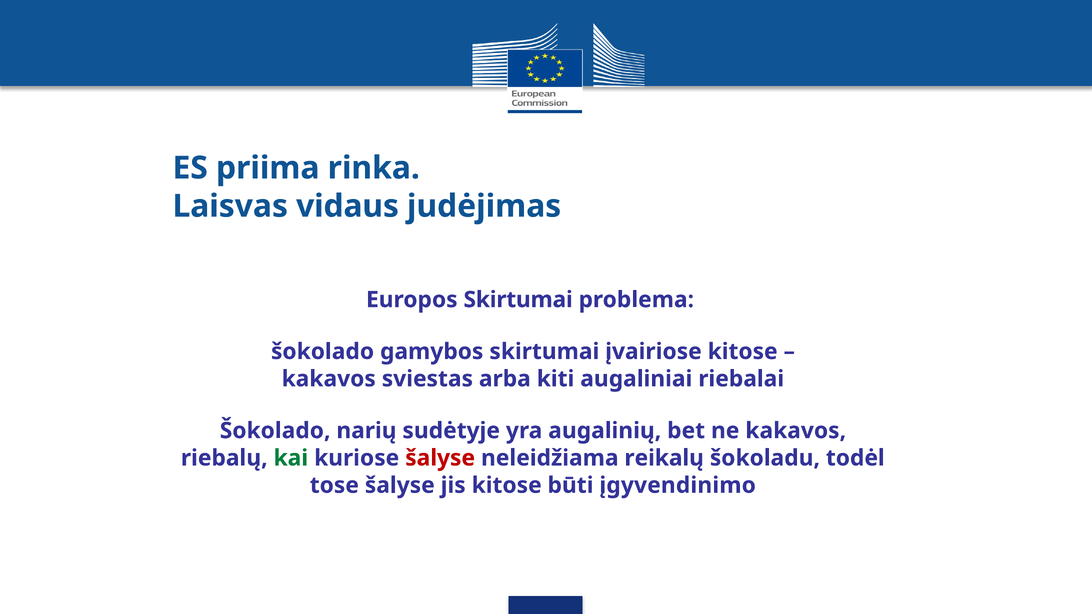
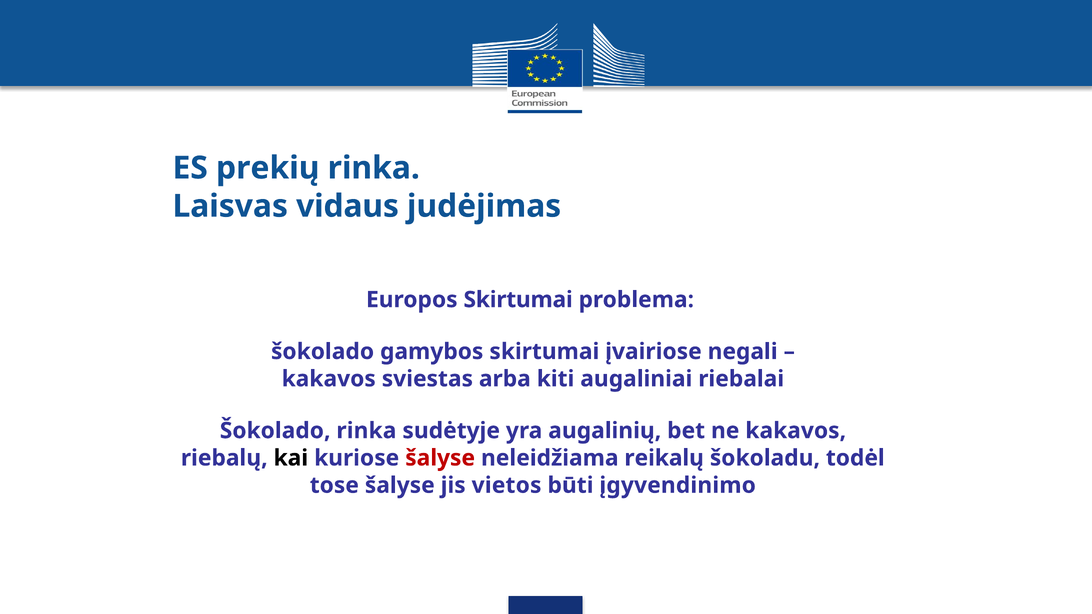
priima: priima -> prekių
įvairiose kitose: kitose -> negali
Šokolado narių: narių -> rinka
kai colour: green -> black
jis kitose: kitose -> vietos
